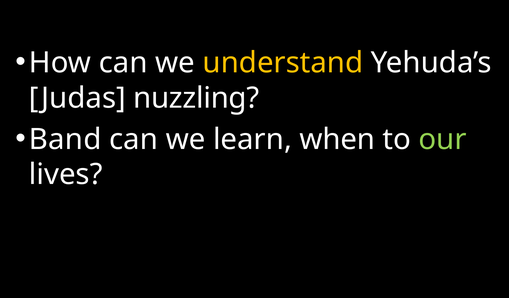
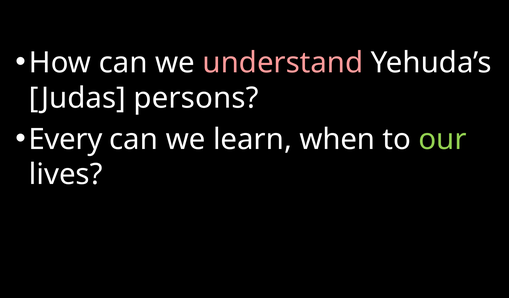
understand colour: yellow -> pink
nuzzling: nuzzling -> persons
Band: Band -> Every
